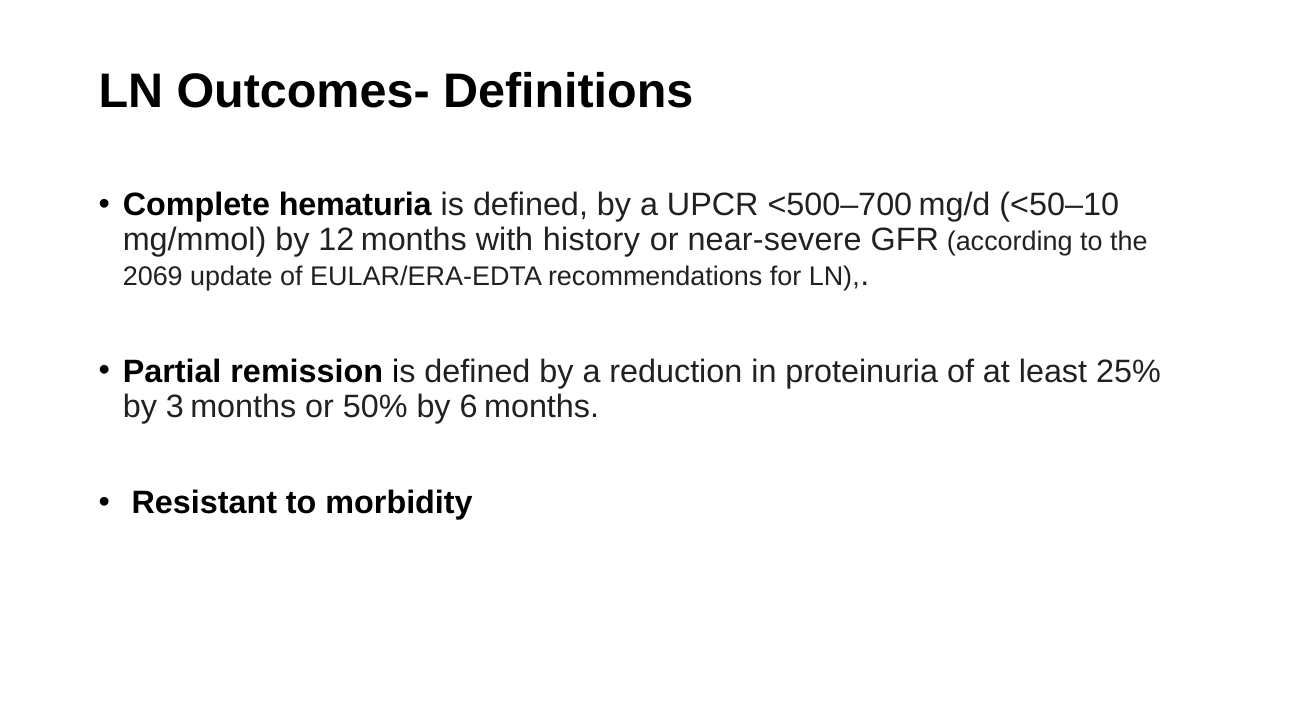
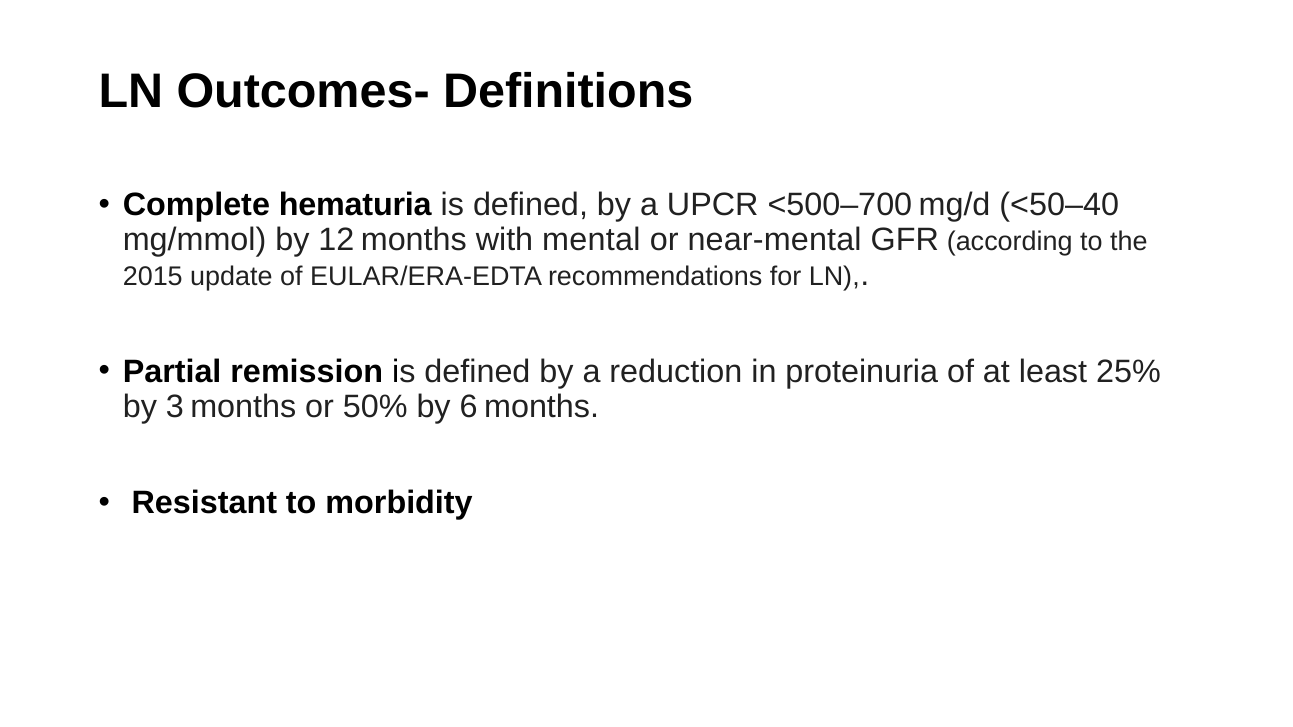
<50–10: <50–10 -> <50–40
history: history -> mental
near-severe: near-severe -> near-mental
2069: 2069 -> 2015
